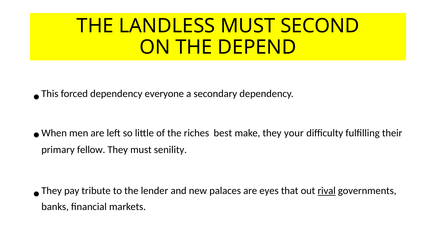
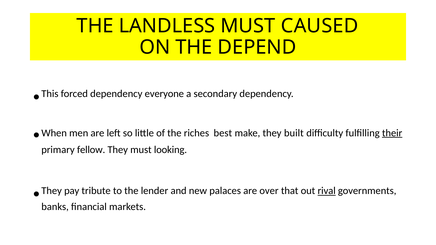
SECOND: SECOND -> CAUSED
your: your -> built
their underline: none -> present
senility: senility -> looking
eyes: eyes -> over
